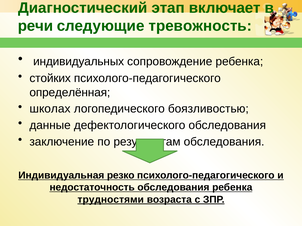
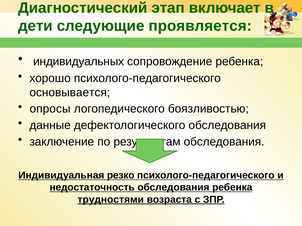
речи: речи -> дети
тревожность: тревожность -> проявляется
стойких: стойких -> хорошо
определённая: определённая -> основывается
школах: школах -> опросы
